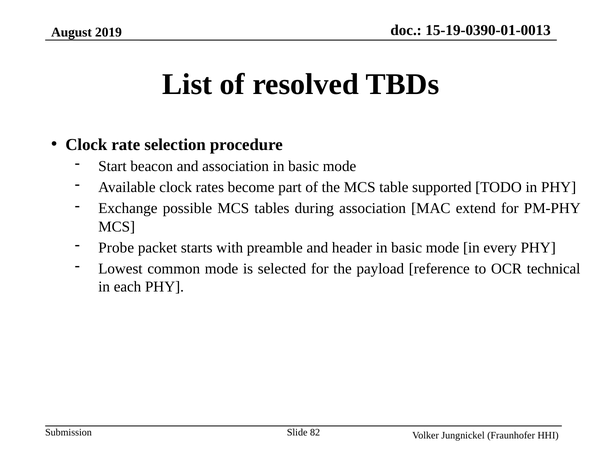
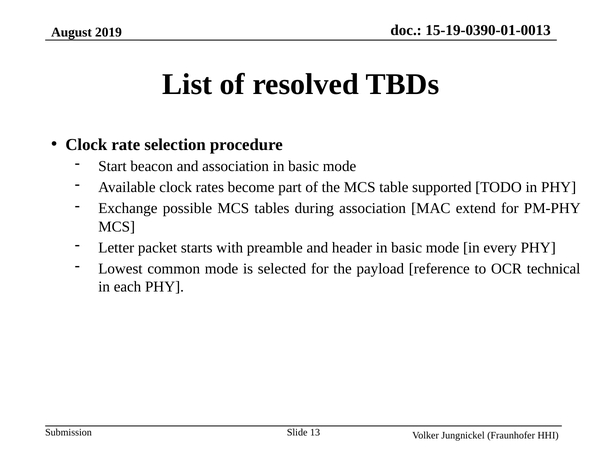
Probe: Probe -> Letter
82: 82 -> 13
